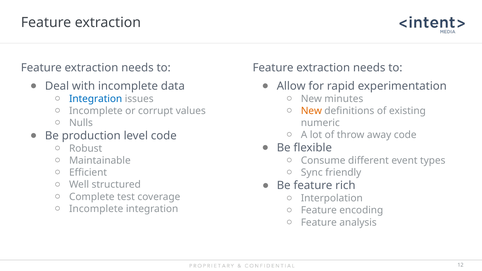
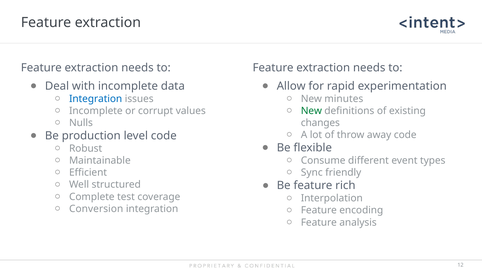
New at (311, 111) colour: orange -> green
numeric: numeric -> changes
Incomplete at (96, 209): Incomplete -> Conversion
